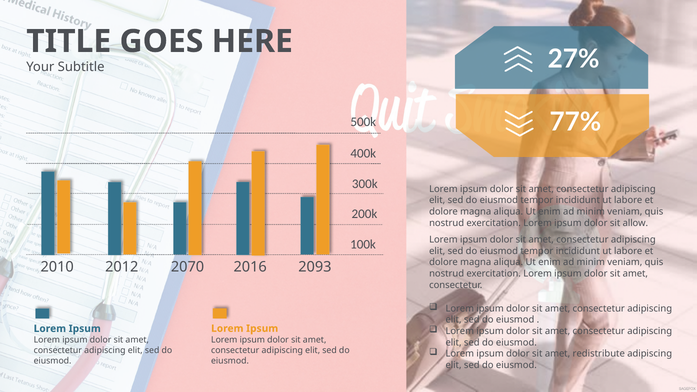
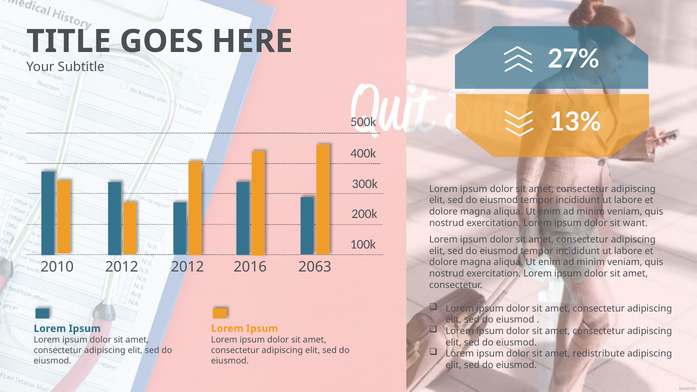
77%: 77% -> 13%
allow: allow -> want
2012 2070: 2070 -> 2012
2093: 2093 -> 2063
